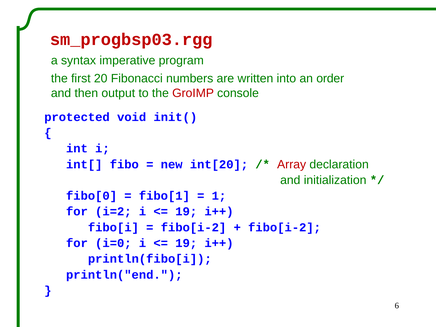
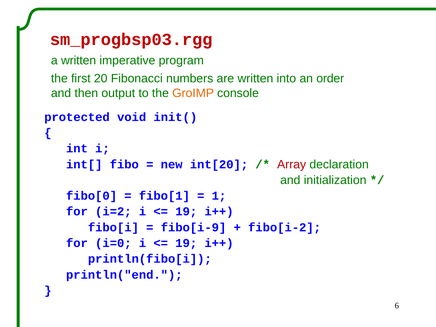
a syntax: syntax -> written
GroIMP colour: red -> orange
fibo[i-2 at (194, 227): fibo[i-2 -> fibo[i-9
